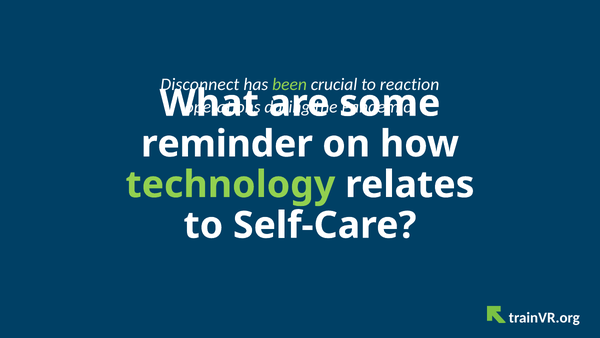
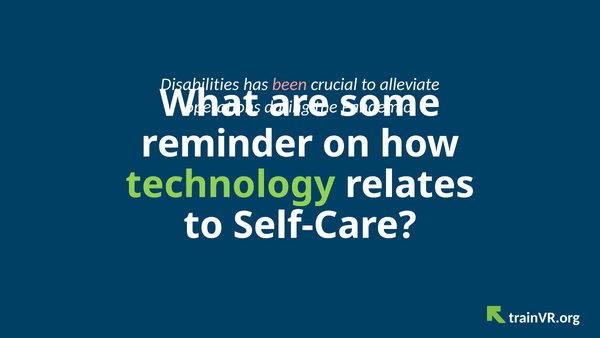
Disconnect: Disconnect -> Disabilities
been colour: light green -> pink
reaction: reaction -> alleviate
